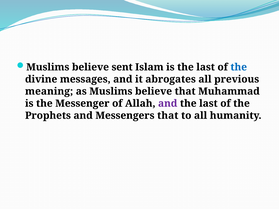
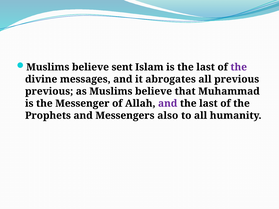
the at (239, 67) colour: blue -> purple
meaning at (49, 91): meaning -> previous
Messengers that: that -> also
